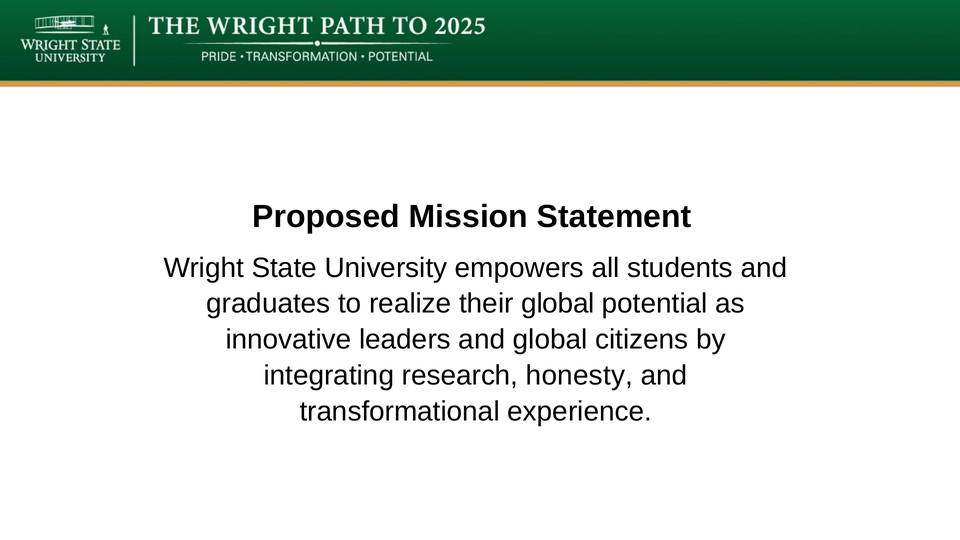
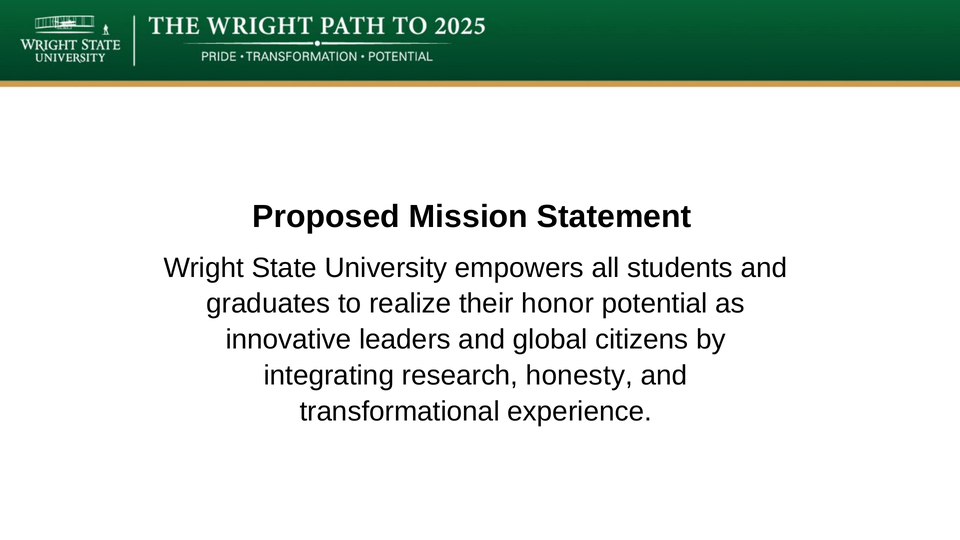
their global: global -> honor
